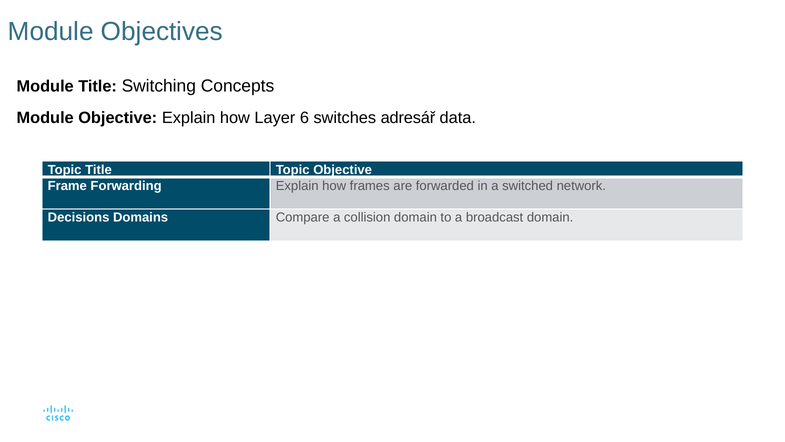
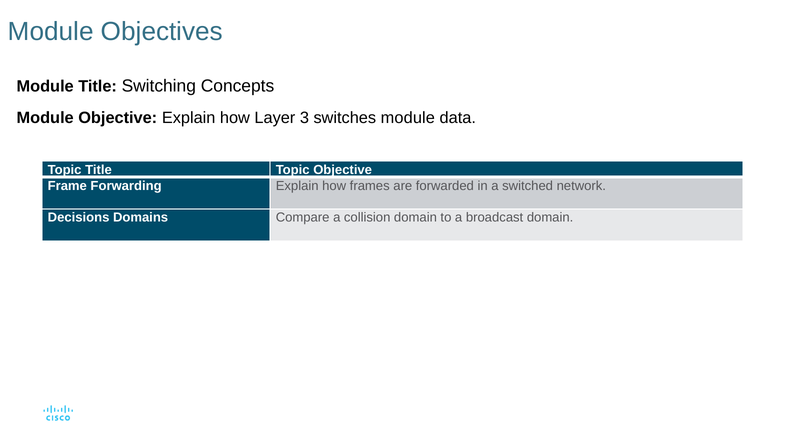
6: 6 -> 3
switches adresář: adresář -> module
